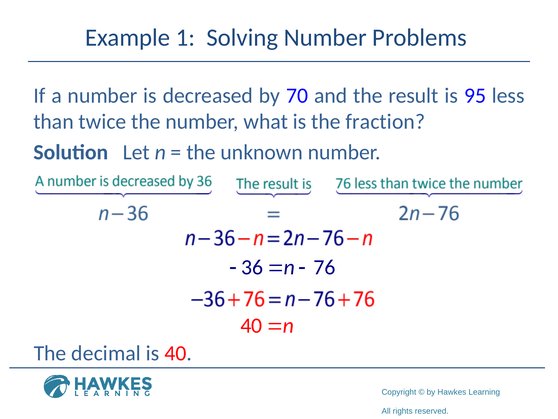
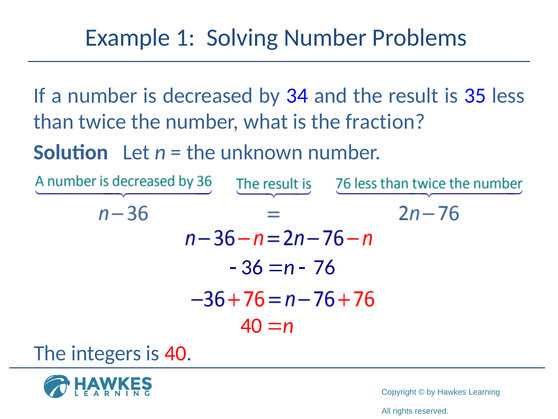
70: 70 -> 34
95: 95 -> 35
decimal: decimal -> integers
